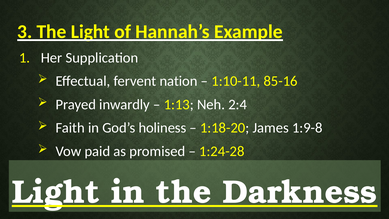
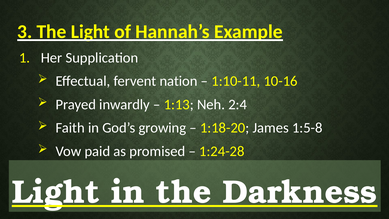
85-16: 85-16 -> 10-16
holiness: holiness -> growing
1:9-8: 1:9-8 -> 1:5-8
